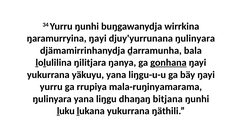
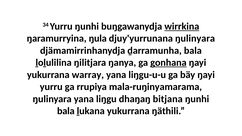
wirrkina underline: none -> present
ŋaramurryina ŋayi: ŋayi -> ŋula
yäkuyu: yäkuyu -> warray
ḻuku at (66, 111): ḻuku -> bala
